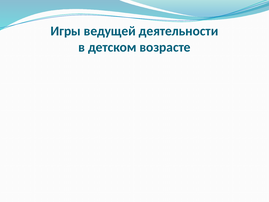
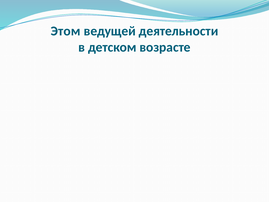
Игры: Игры -> Этом
